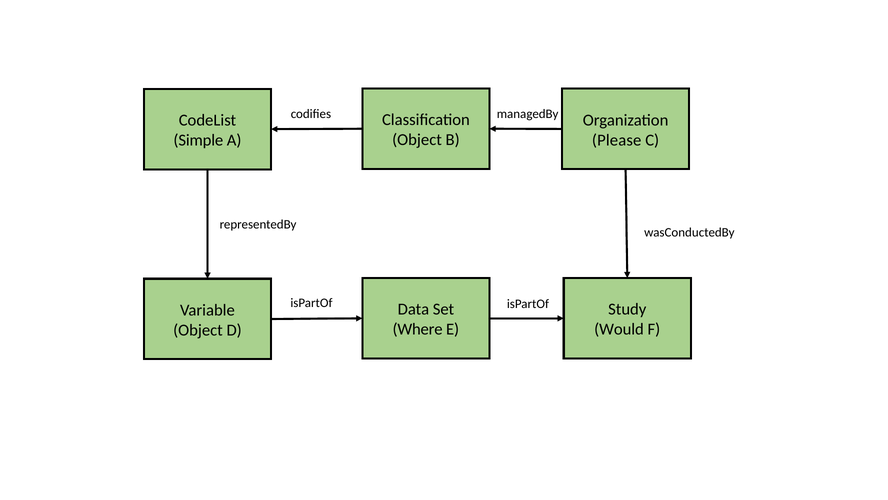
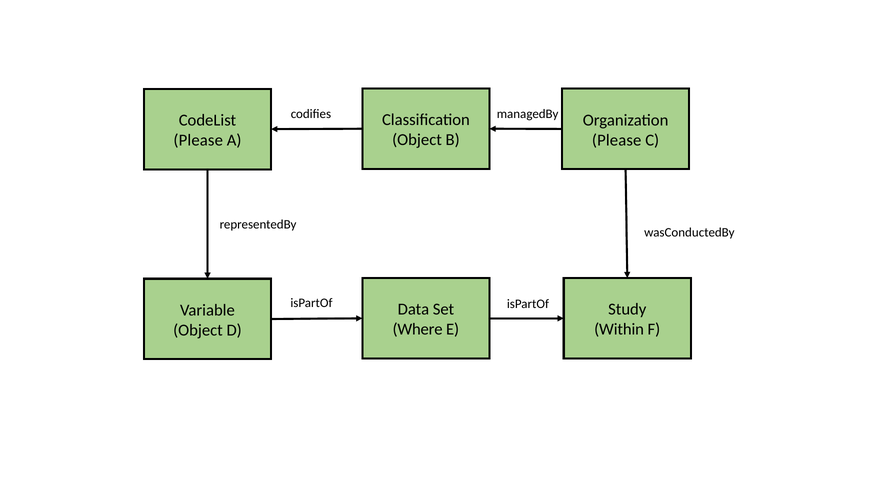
Simple at (198, 140): Simple -> Please
Would: Would -> Within
